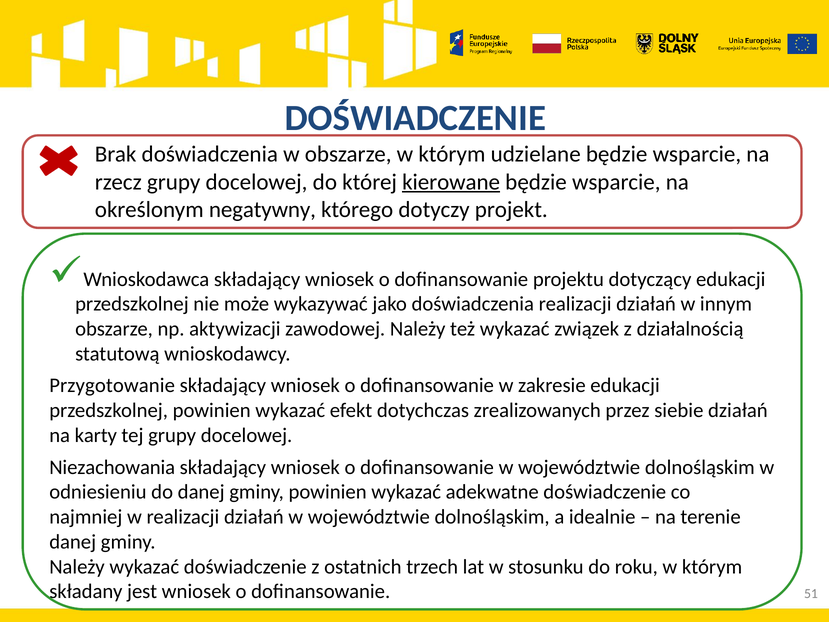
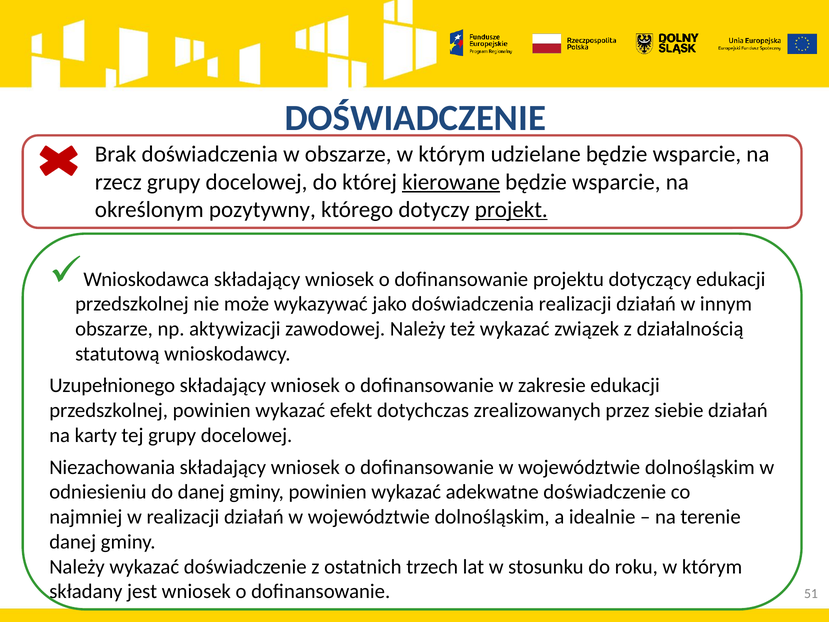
negatywny: negatywny -> pozytywny
projekt underline: none -> present
Przygotowanie: Przygotowanie -> Uzupełnionego
